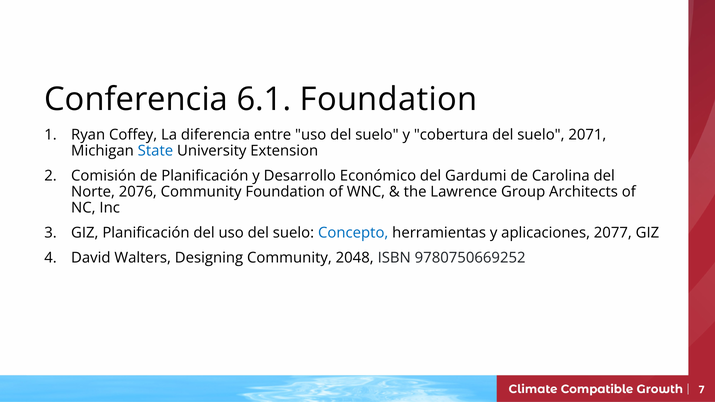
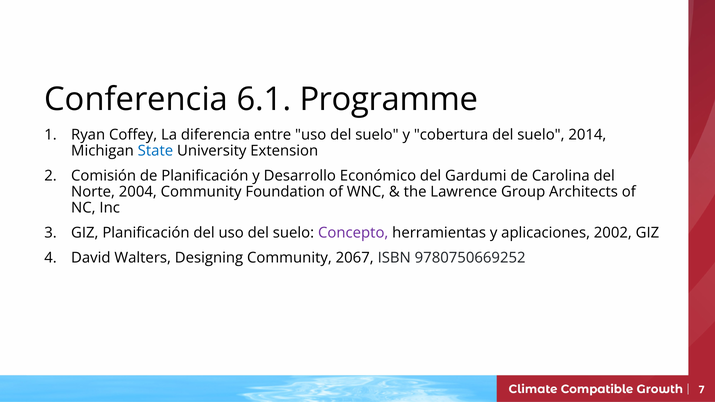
6.1 Foundation: Foundation -> Programme
2071: 2071 -> 2014
2076: 2076 -> 2004
Concepto colour: blue -> purple
2077: 2077 -> 2002
2048: 2048 -> 2067
